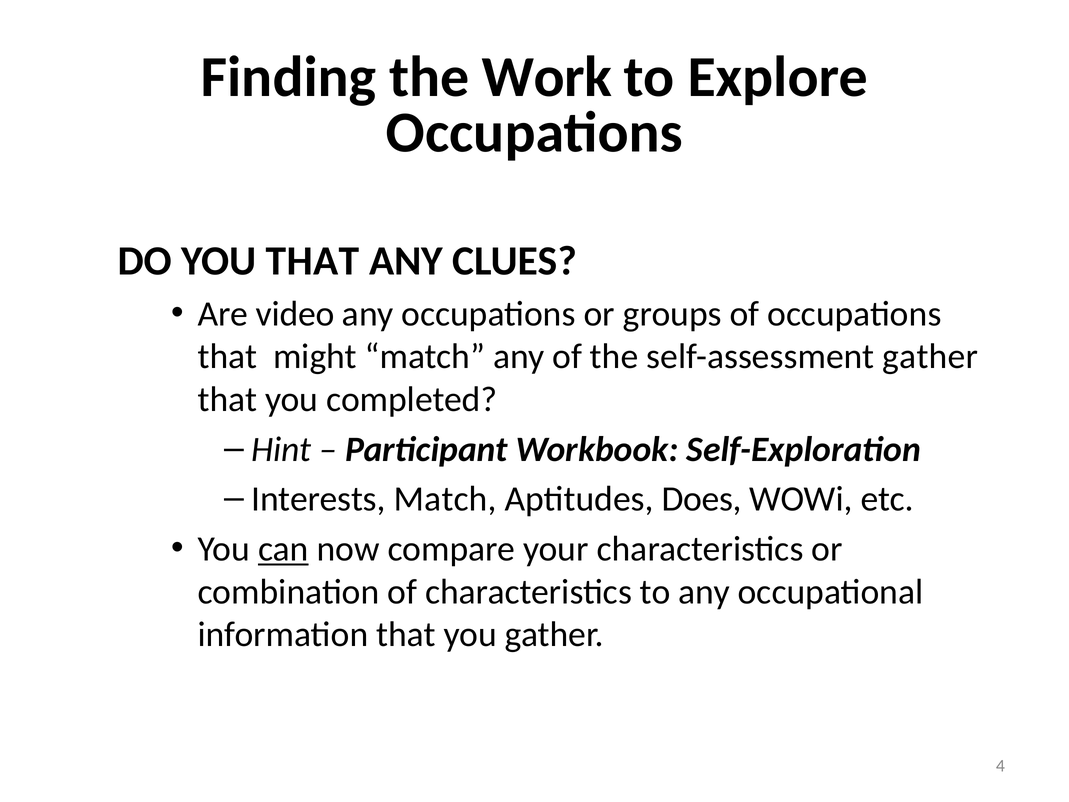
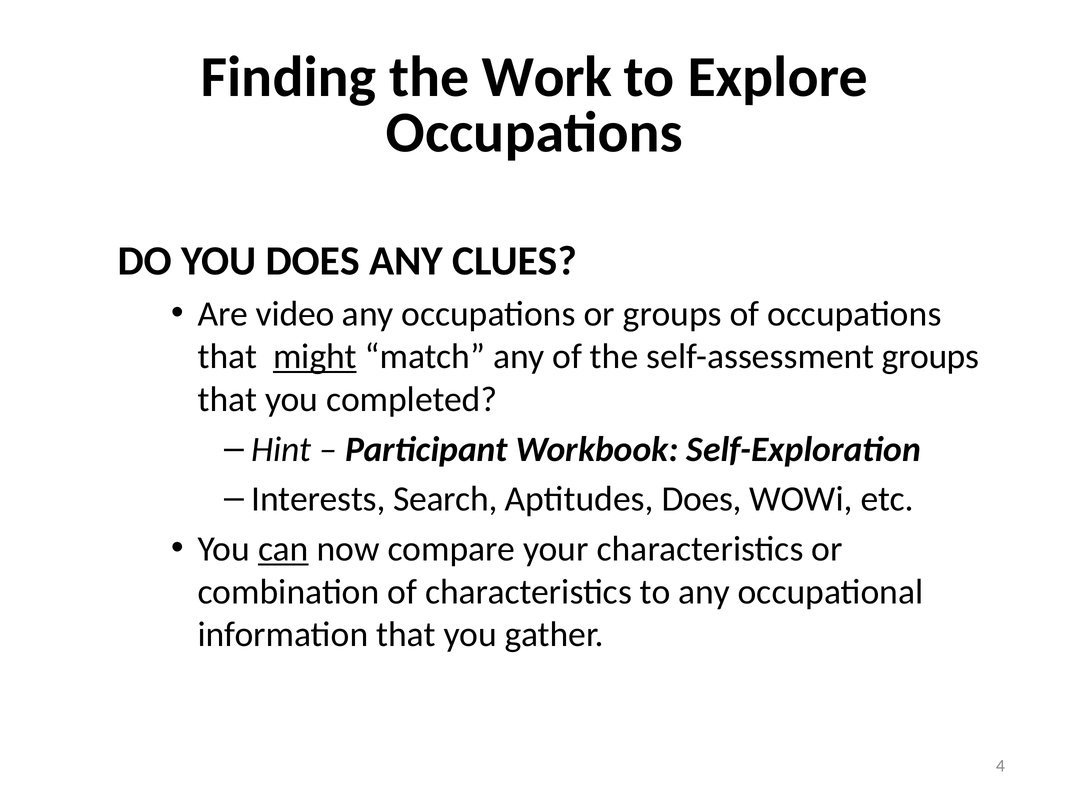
YOU THAT: THAT -> DOES
might underline: none -> present
self-assessment gather: gather -> groups
Interests Match: Match -> Search
